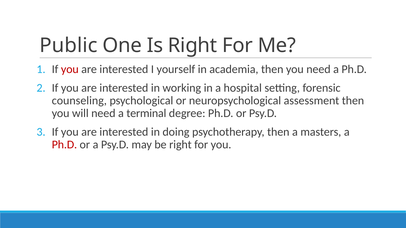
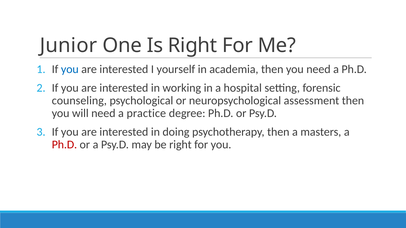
Public: Public -> Junior
you at (70, 69) colour: red -> blue
terminal: terminal -> practice
